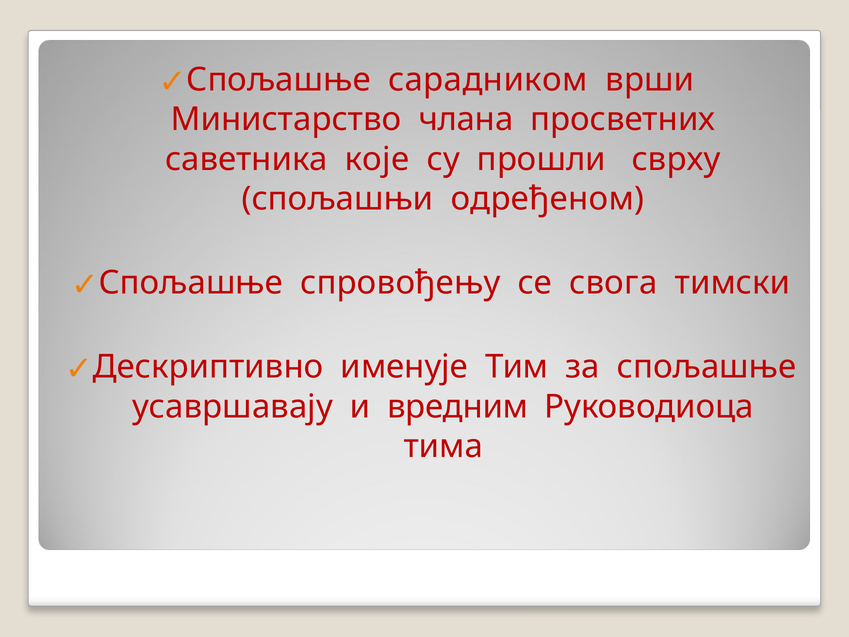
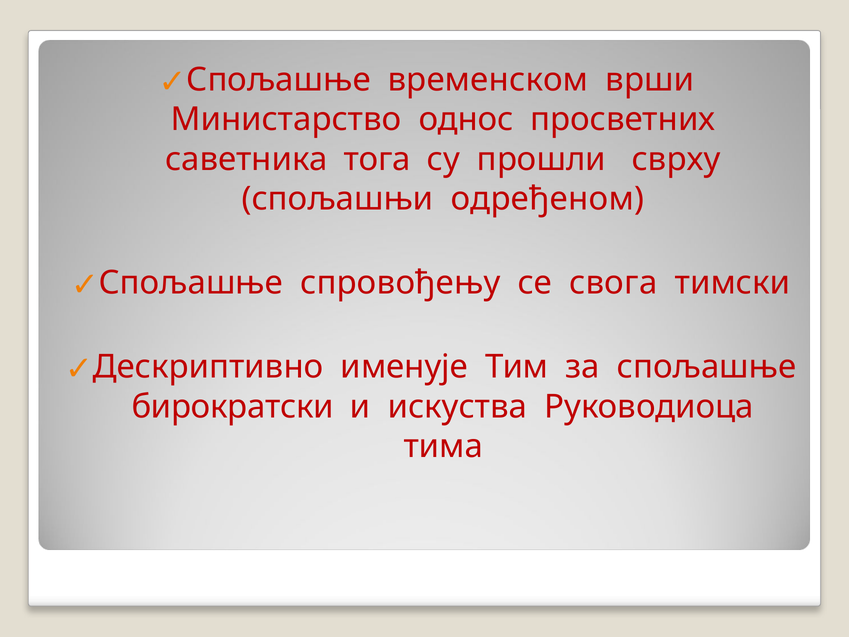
сарадником: сарадником -> временском
члана: члана -> однос
које: које -> тога
усавршавају: усавршавају -> бирократски
вредним: вредним -> искуства
